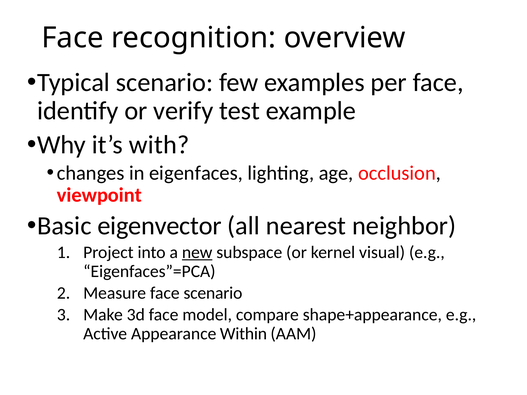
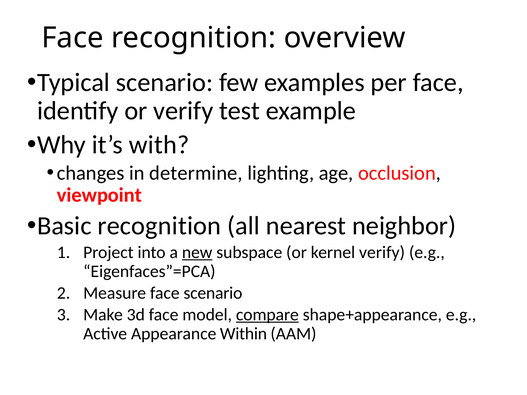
eigenfaces: eigenfaces -> determine
Basic eigenvector: eigenvector -> recognition
kernel visual: visual -> verify
compare underline: none -> present
